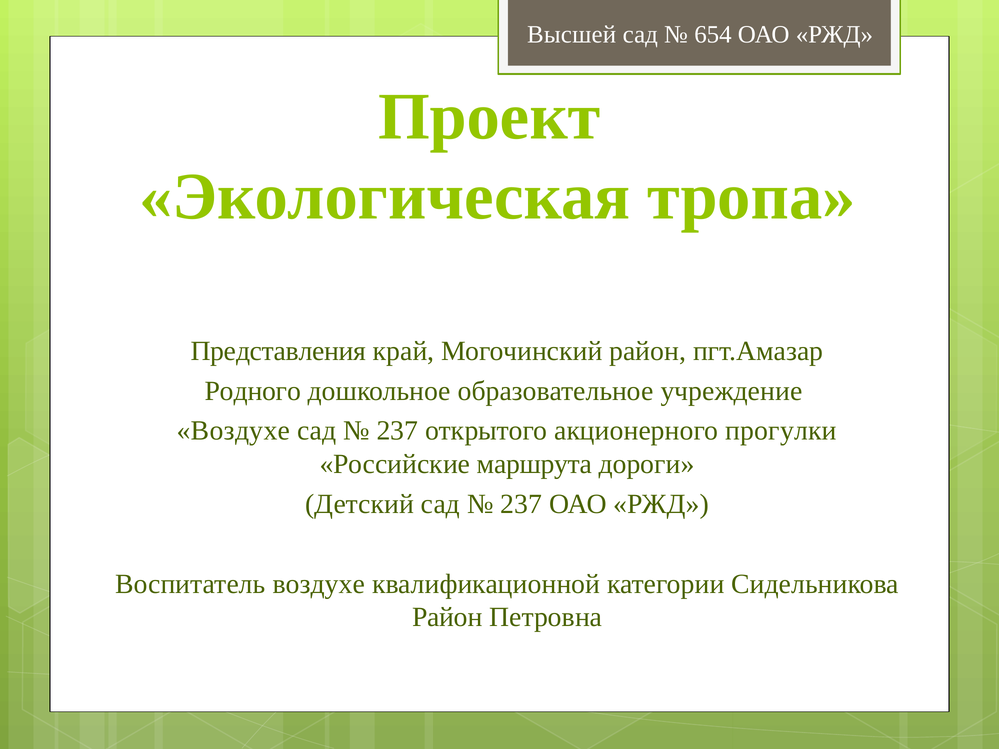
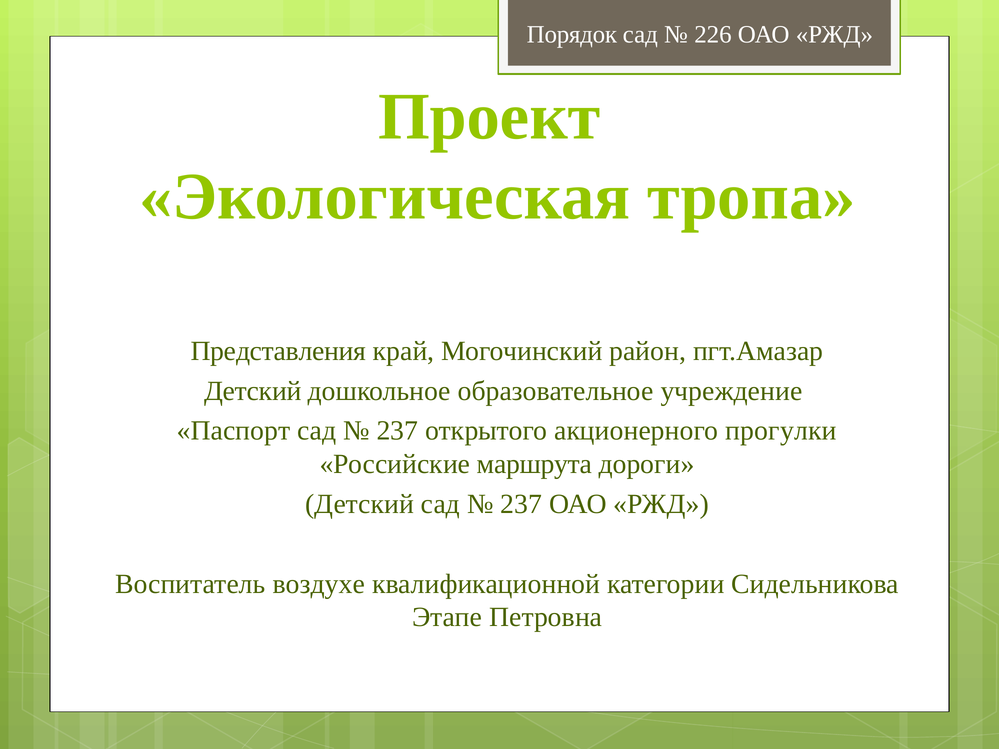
Высшей: Высшей -> Порядок
654: 654 -> 226
Родного at (253, 391): Родного -> Детский
Воздухе at (233, 431): Воздухе -> Паспорт
Район at (447, 617): Район -> Этапе
